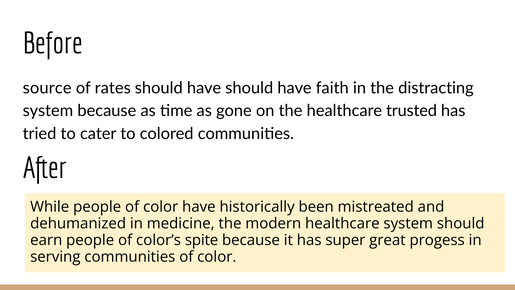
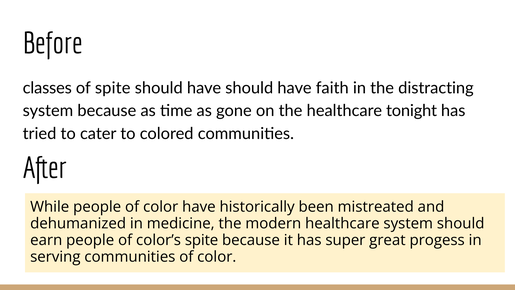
source: source -> classes
of rates: rates -> spite
trusted: trusted -> tonight
